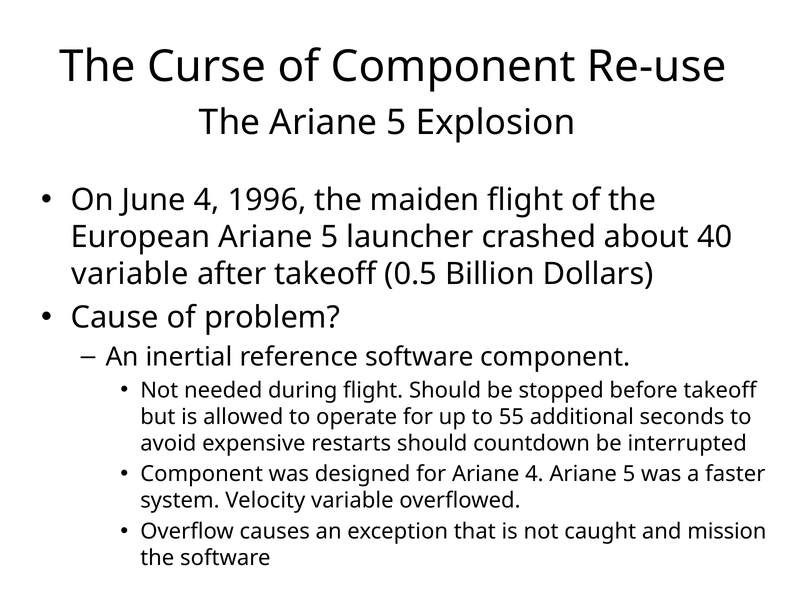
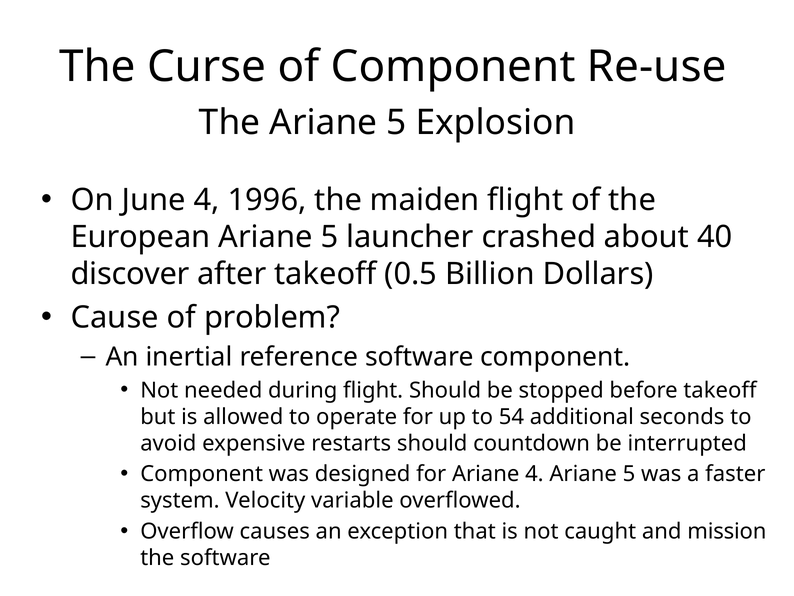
variable at (130, 274): variable -> discover
55: 55 -> 54
